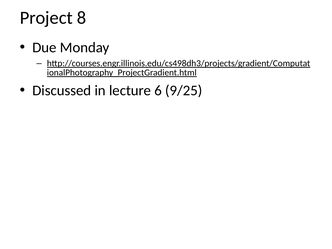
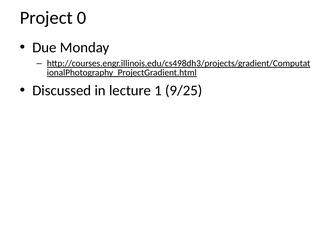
8: 8 -> 0
6: 6 -> 1
